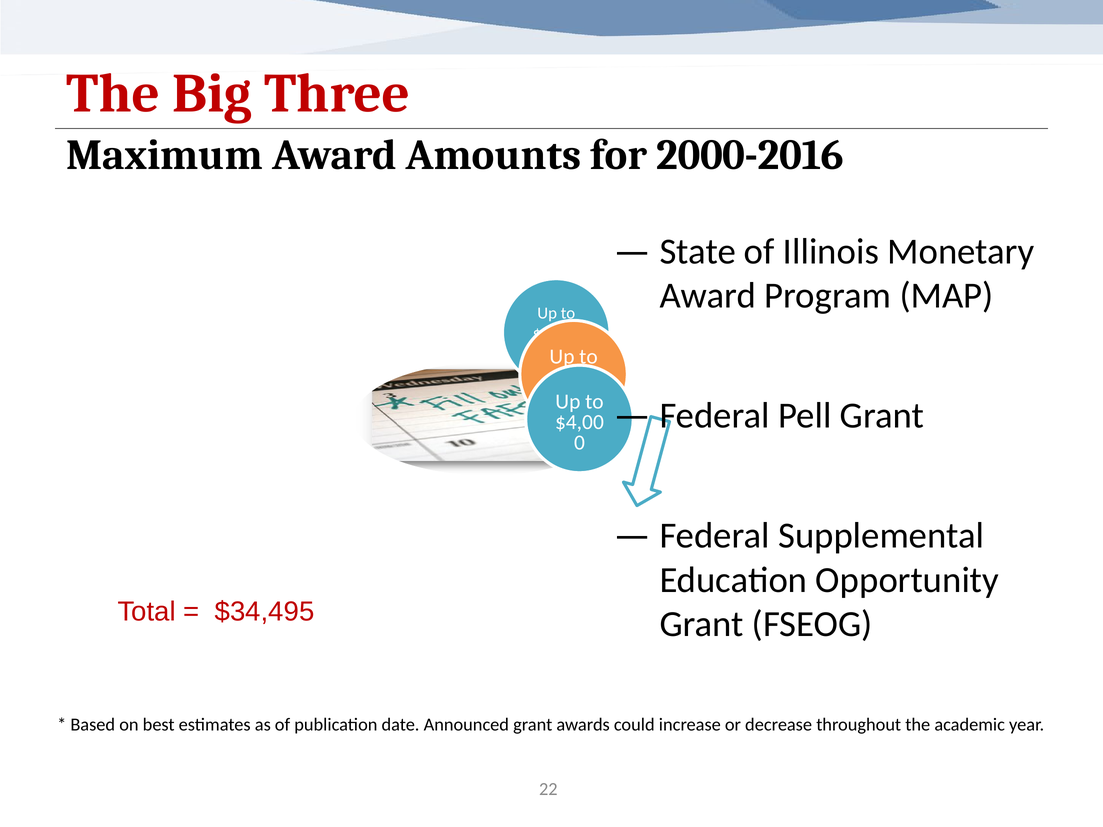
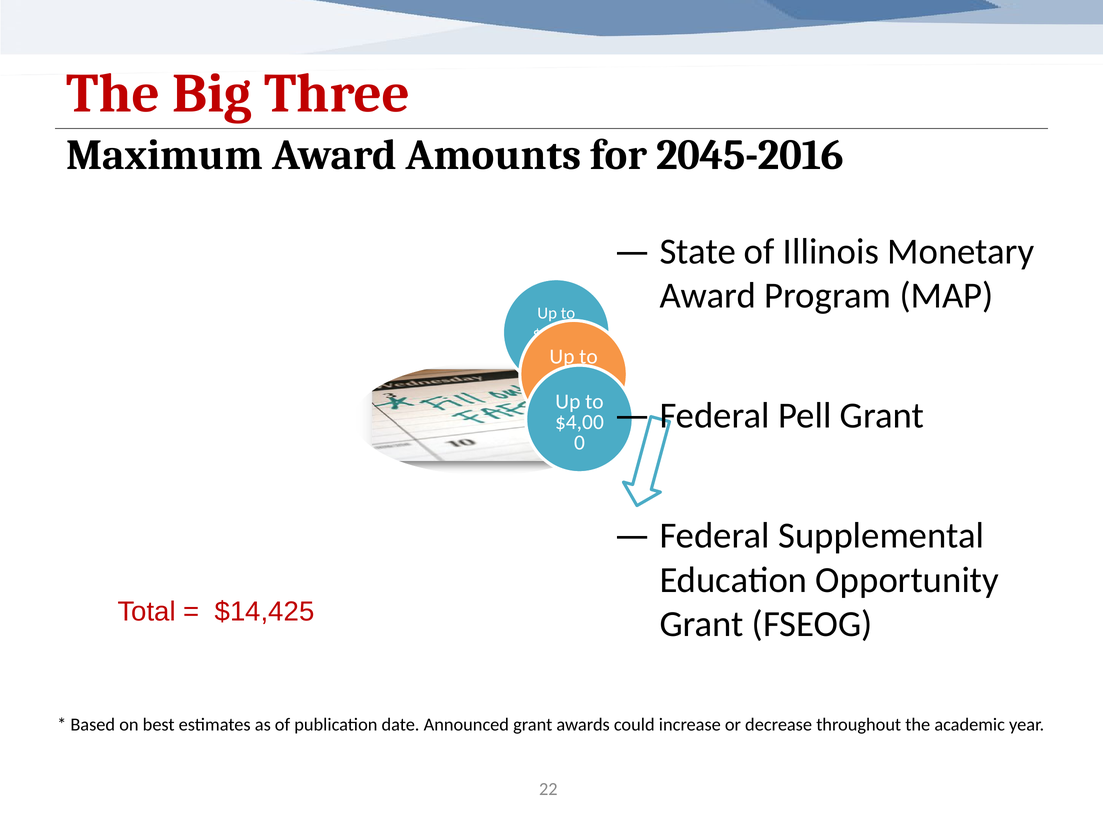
2000-2016: 2000-2016 -> 2045-2016
$34,495: $34,495 -> $14,425
